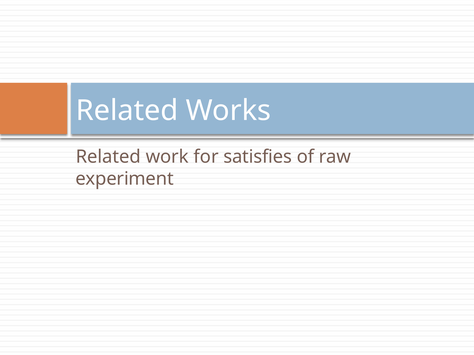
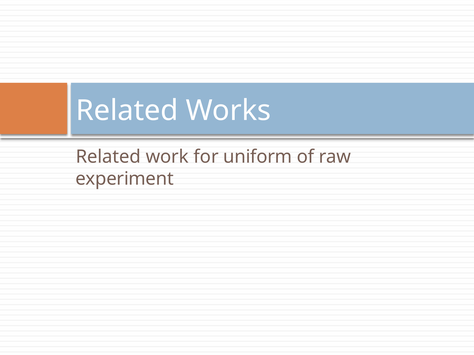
satisfies: satisfies -> uniform
